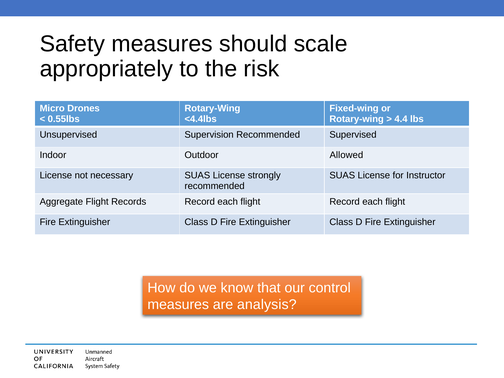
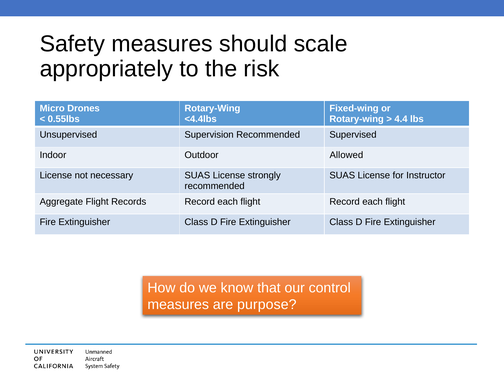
analysis: analysis -> purpose
